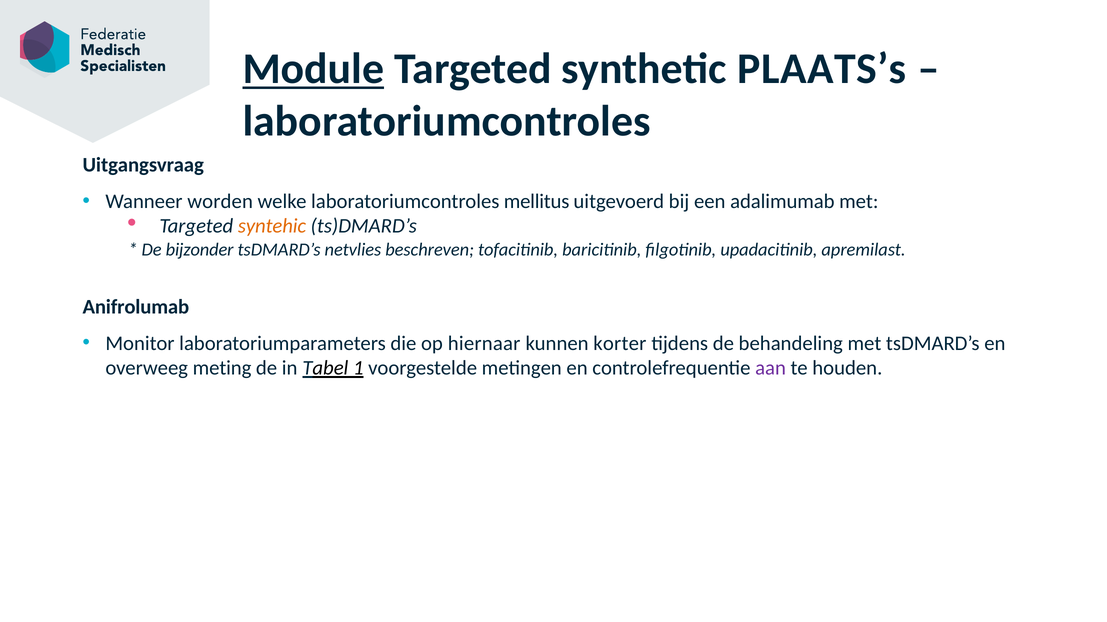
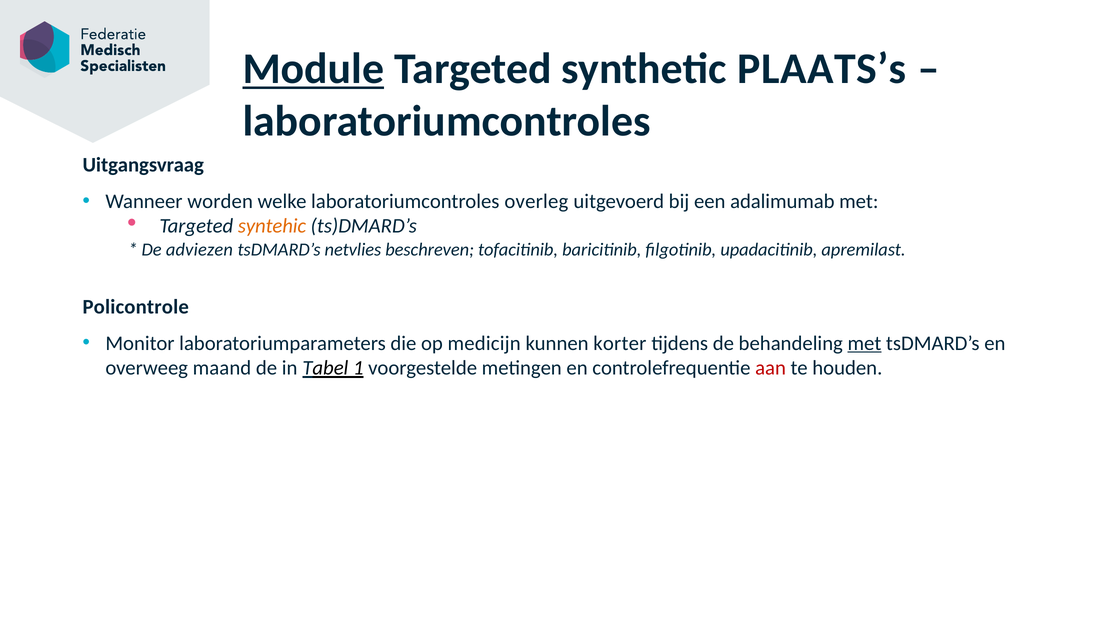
mellitus: mellitus -> overleg
bijzonder: bijzonder -> adviezen
Anifrolumab: Anifrolumab -> Policontrole
hiernaar: hiernaar -> medicijn
met at (864, 343) underline: none -> present
meting: meting -> maand
aan colour: purple -> red
